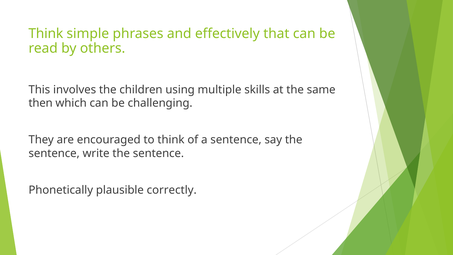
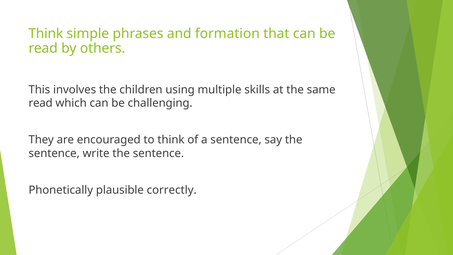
effectively: effectively -> formation
then at (41, 103): then -> read
